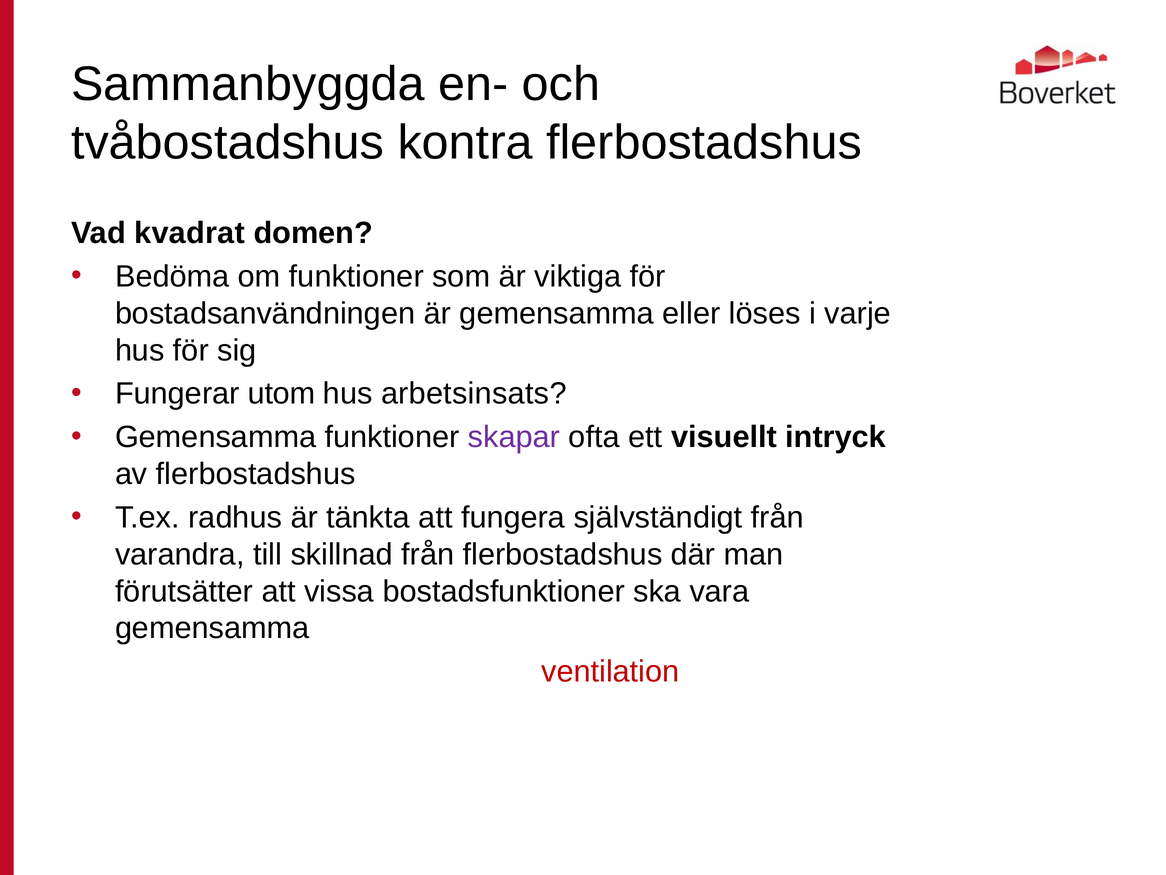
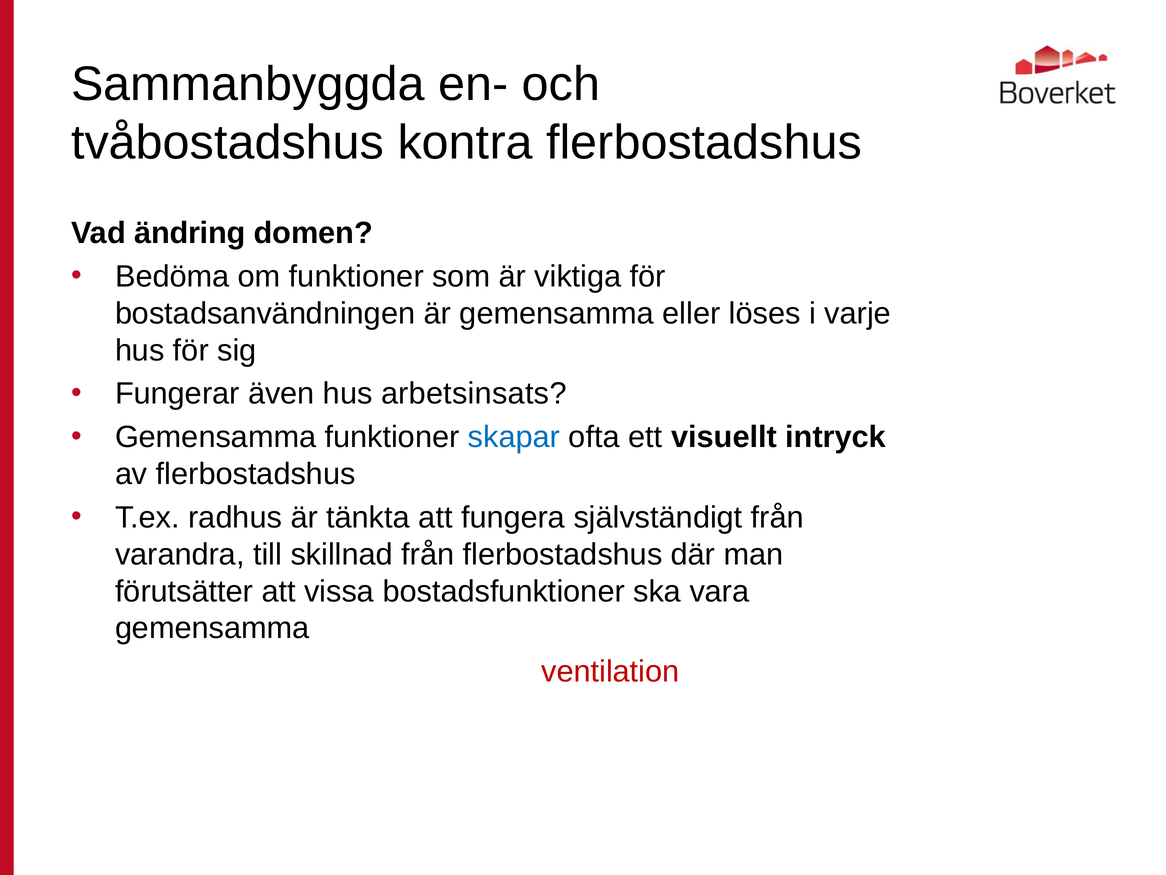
kvadrat: kvadrat -> ändring
utom: utom -> även
skapar colour: purple -> blue
